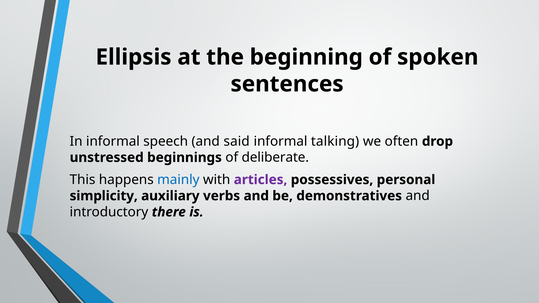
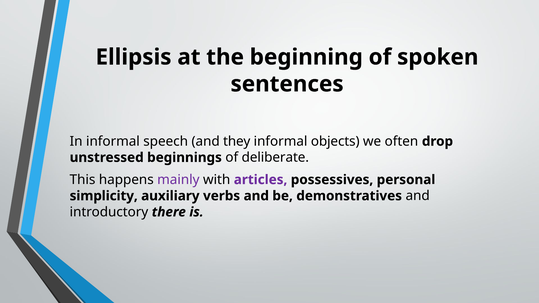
said: said -> they
talking: talking -> objects
mainly colour: blue -> purple
